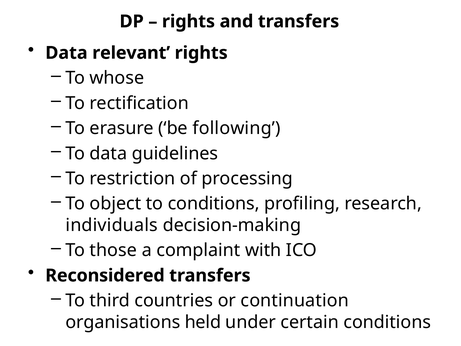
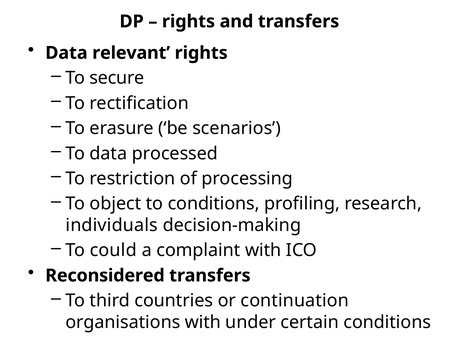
whose: whose -> secure
following: following -> scenarios
guidelines: guidelines -> processed
those: those -> could
organisations held: held -> with
